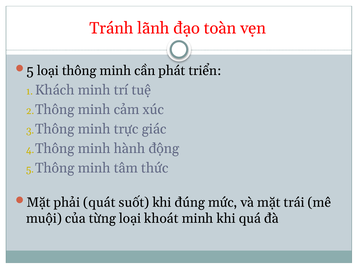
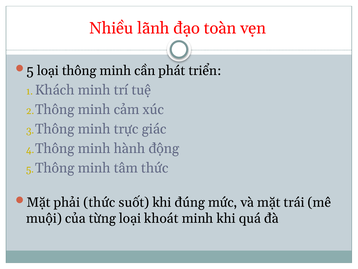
Tránh: Tránh -> Nhiều
phải quát: quát -> thức
